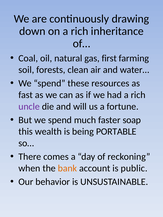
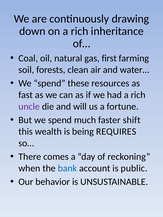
soap: soap -> shift
PORTABLE: PORTABLE -> REQUIRES
bank colour: orange -> blue
